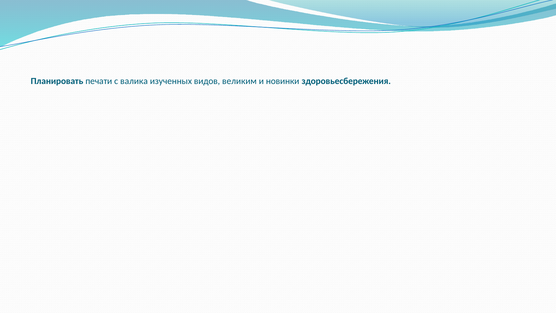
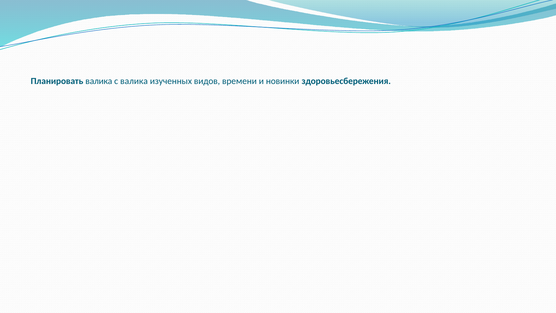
Планировать печати: печати -> валика
великим: великим -> времени
